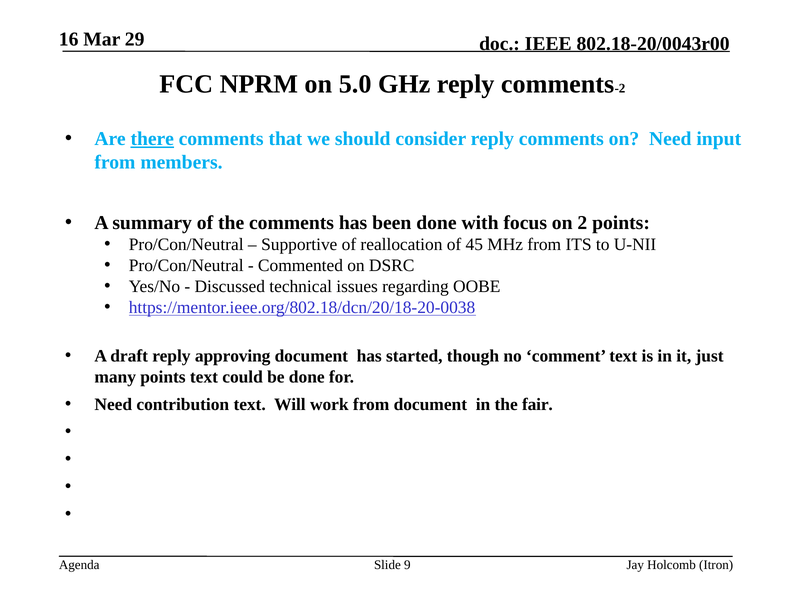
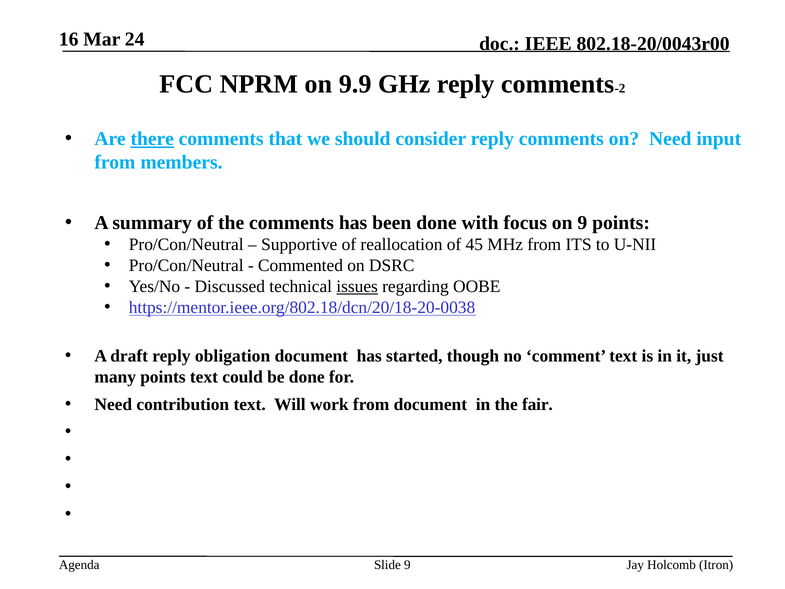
29: 29 -> 24
5.0: 5.0 -> 9.9
on 2: 2 -> 9
issues underline: none -> present
approving: approving -> obligation
